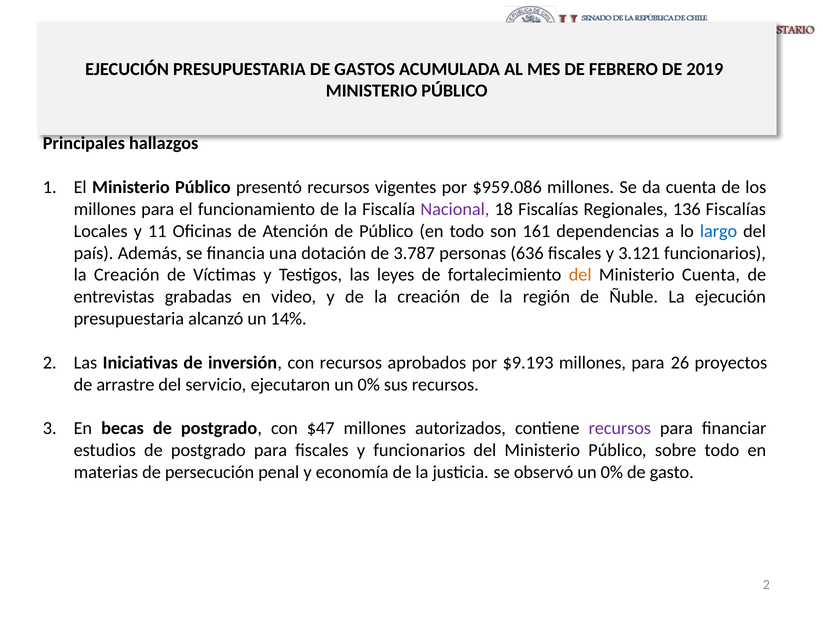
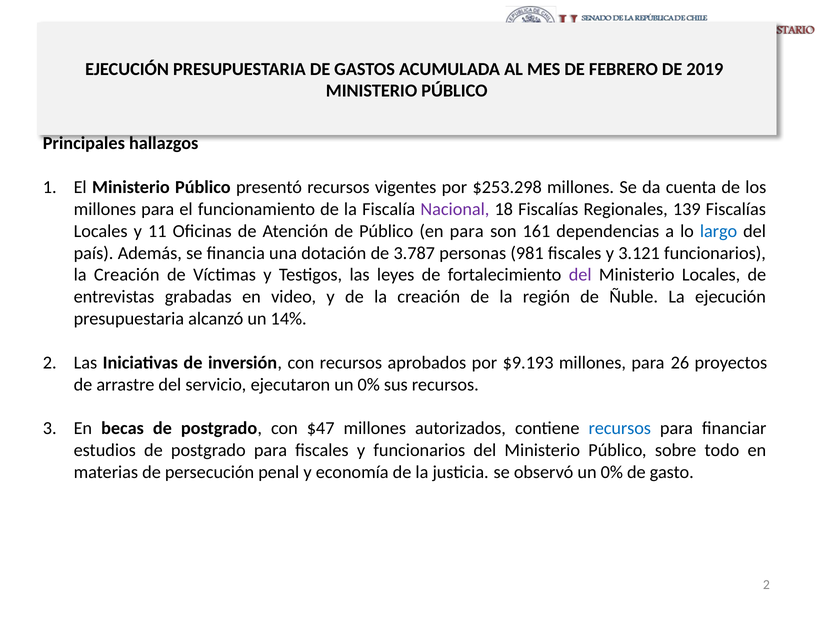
$959.086: $959.086 -> $253.298
136: 136 -> 139
en todo: todo -> para
636: 636 -> 981
del at (580, 275) colour: orange -> purple
Ministerio Cuenta: Cuenta -> Locales
recursos at (620, 429) colour: purple -> blue
